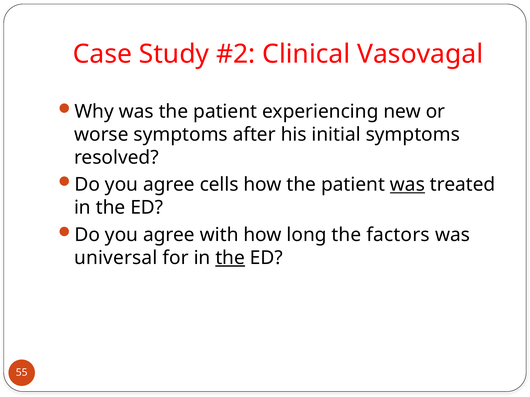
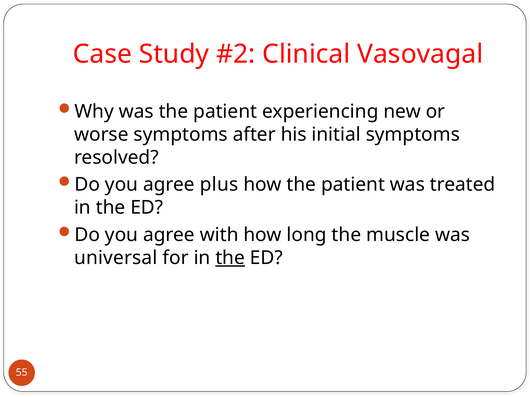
cells: cells -> plus
was at (407, 185) underline: present -> none
factors: factors -> muscle
